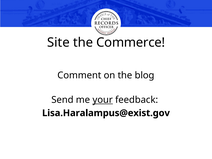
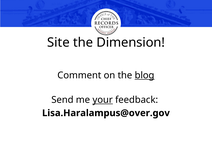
Commerce: Commerce -> Dimension
blog underline: none -> present
Lisa.Haralampus@exist.gov: Lisa.Haralampus@exist.gov -> Lisa.Haralampus@over.gov
